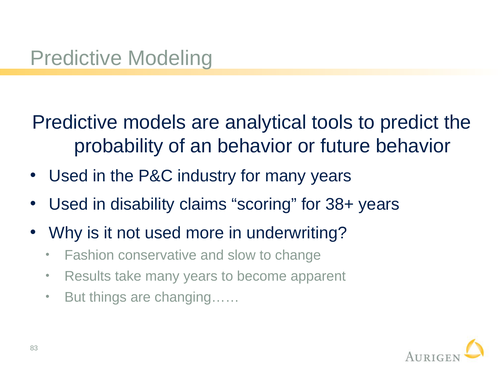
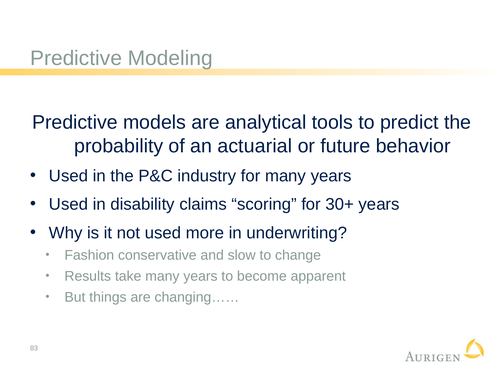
an behavior: behavior -> actuarial
38+: 38+ -> 30+
